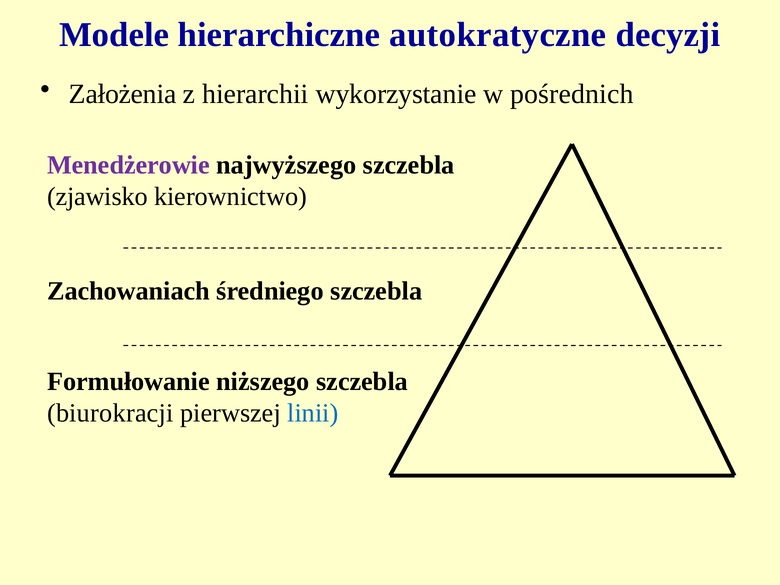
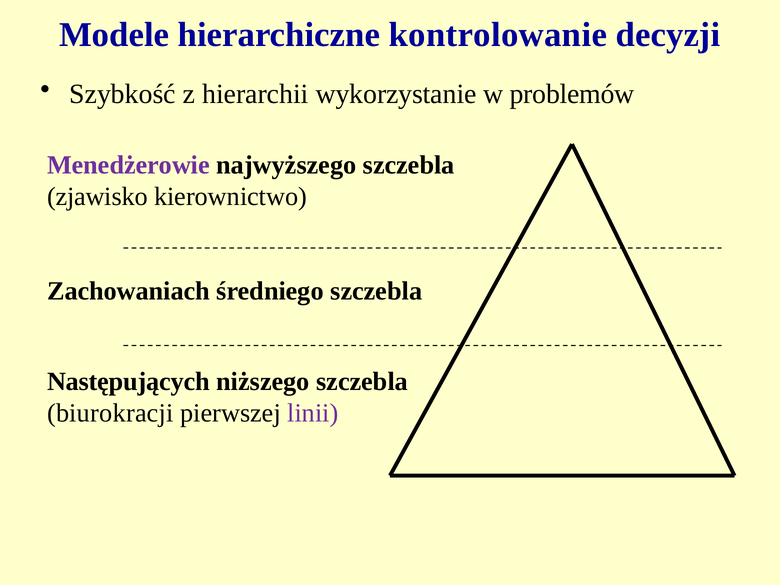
autokratyczne: autokratyczne -> kontrolowanie
Założenia: Założenia -> Szybkość
pośrednich: pośrednich -> problemów
Formułowanie: Formułowanie -> Następujących
linii colour: blue -> purple
